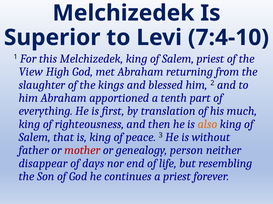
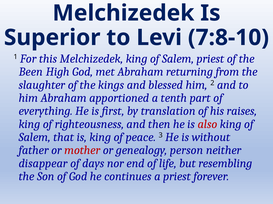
7:4-10: 7:4-10 -> 7:8-10
View: View -> Been
much: much -> raises
also colour: orange -> red
